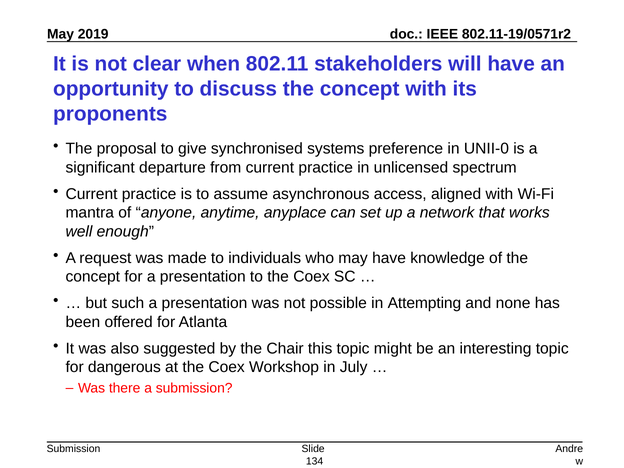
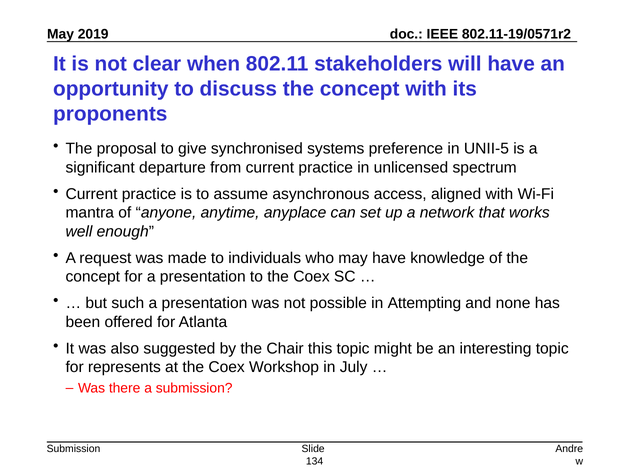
UNII-0: UNII-0 -> UNII-5
dangerous: dangerous -> represents
